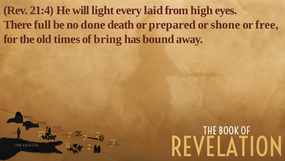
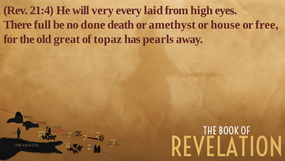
light: light -> very
prepared: prepared -> amethyst
shone: shone -> house
times: times -> great
bring: bring -> topaz
bound: bound -> pearls
